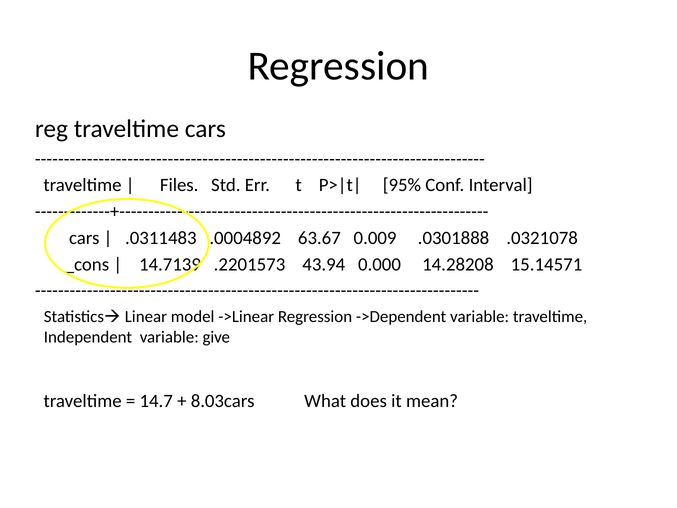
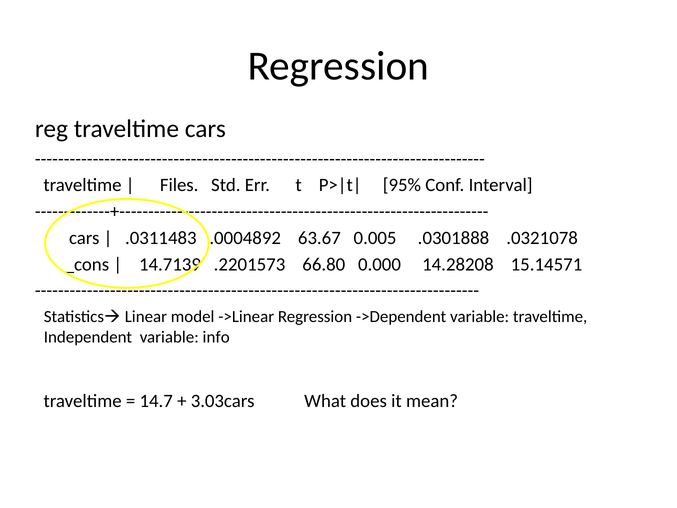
0.009: 0.009 -> 0.005
43.94: 43.94 -> 66.80
give: give -> info
8.03cars: 8.03cars -> 3.03cars
